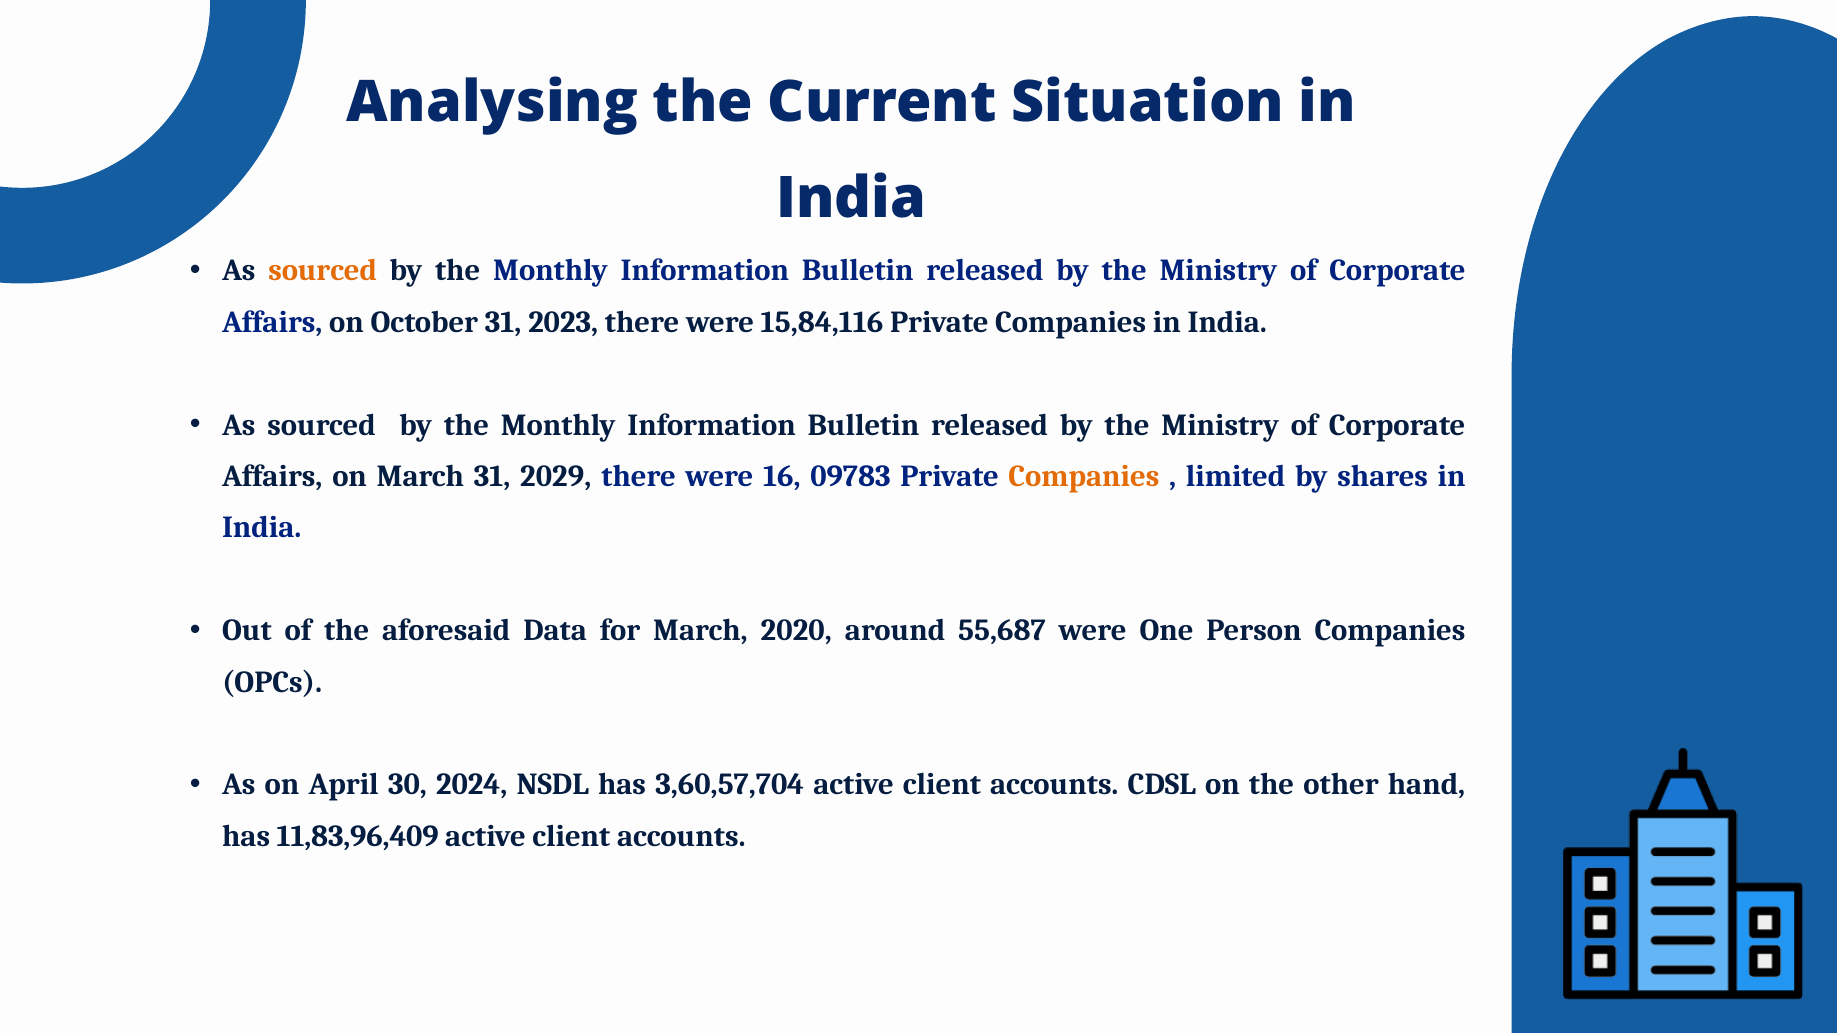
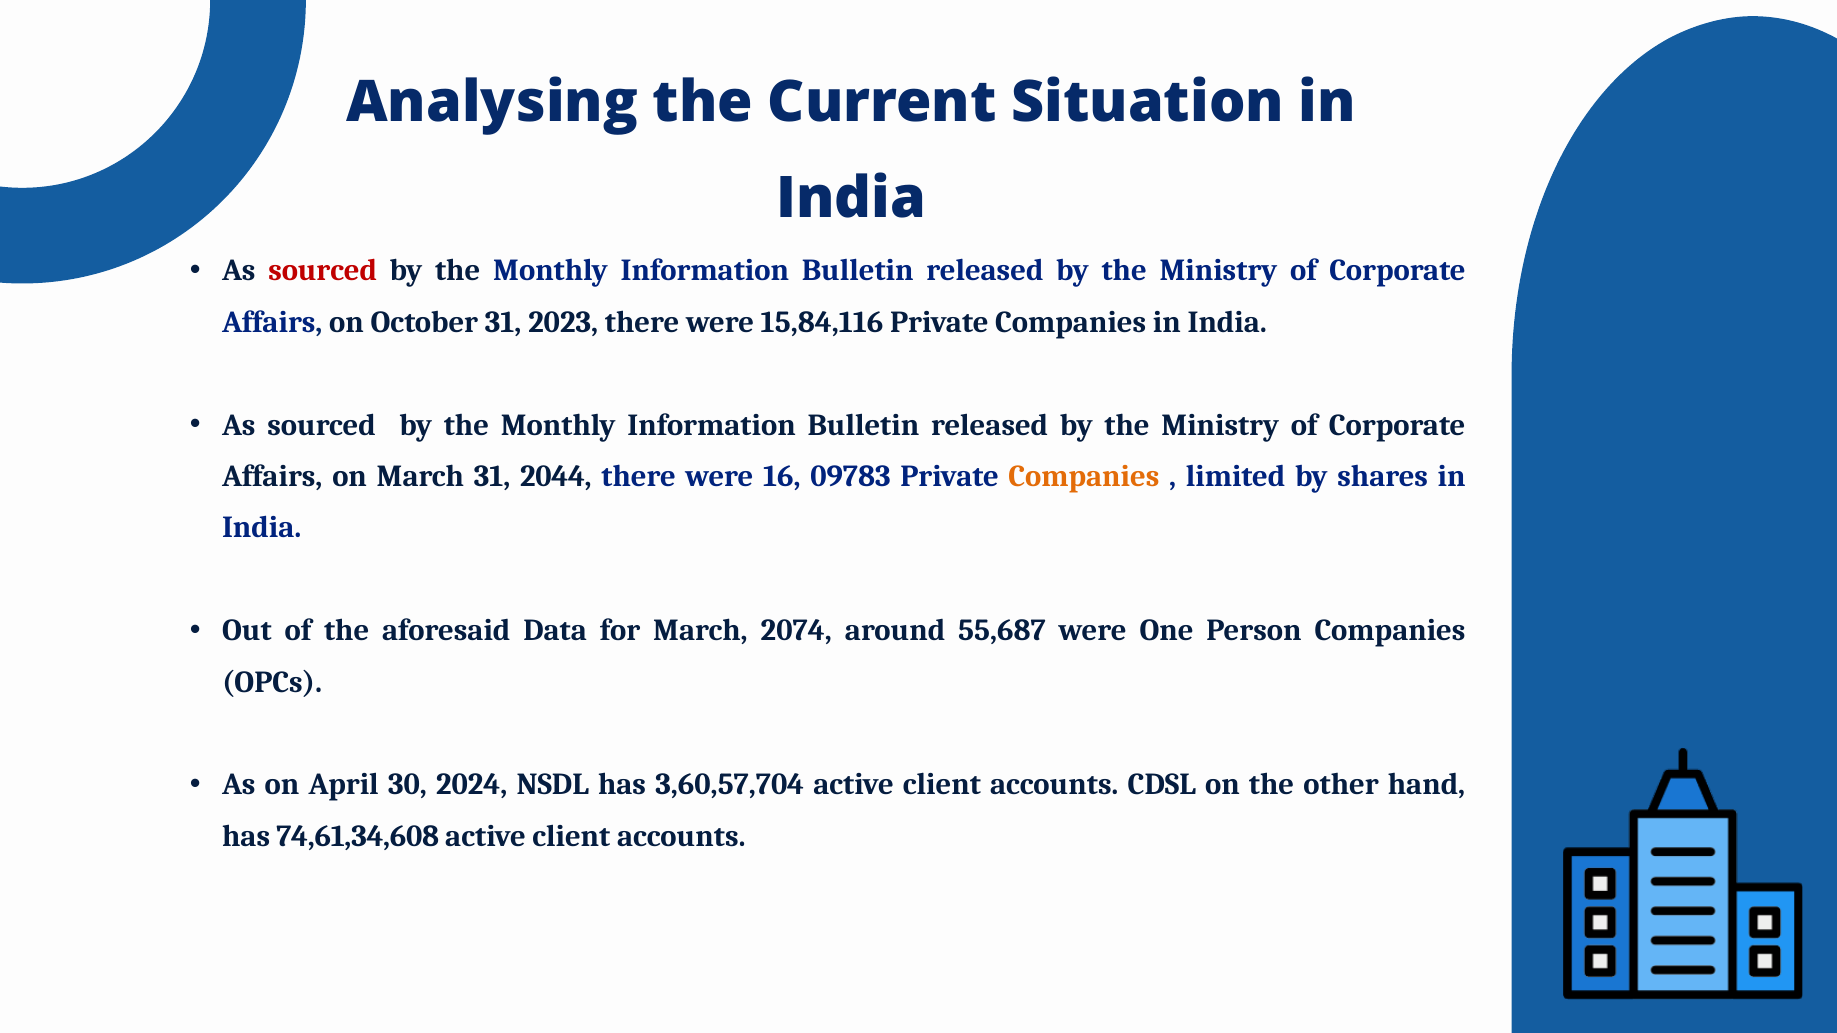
sourced at (323, 271) colour: orange -> red
2029: 2029 -> 2044
2020: 2020 -> 2074
11,83,96,409: 11,83,96,409 -> 74,61,34,608
